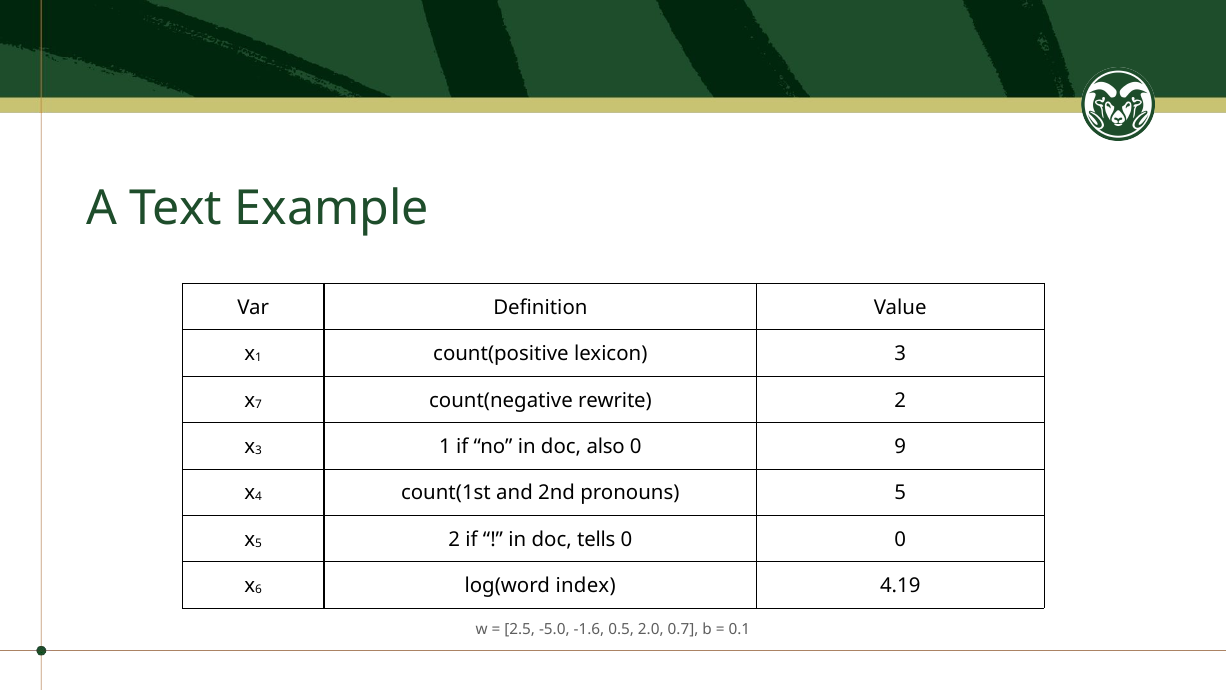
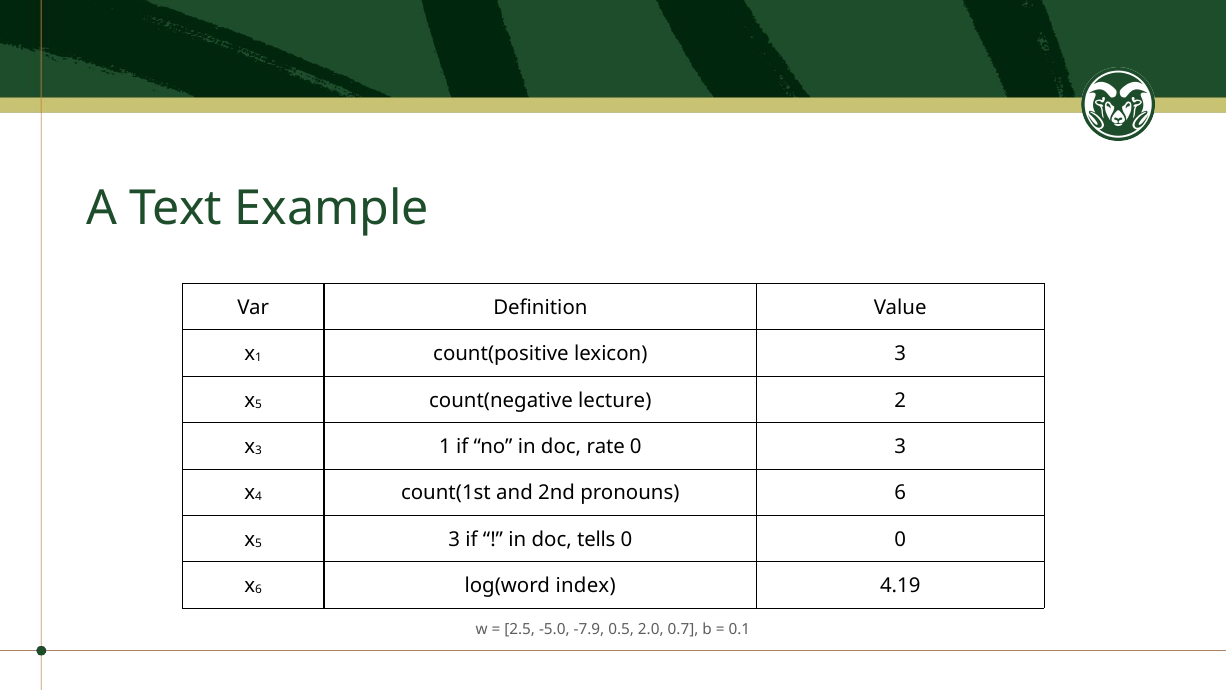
7 at (259, 404): 7 -> 5
rewrite: rewrite -> lecture
also: also -> rate
0 9: 9 -> 3
pronouns 5: 5 -> 6
2 at (454, 539): 2 -> 3
-1.6: -1.6 -> -7.9
